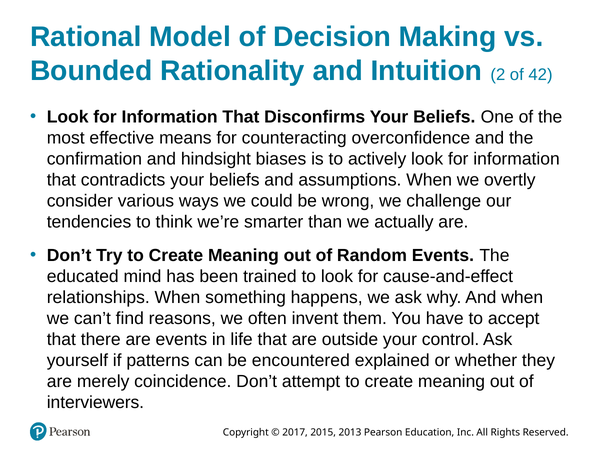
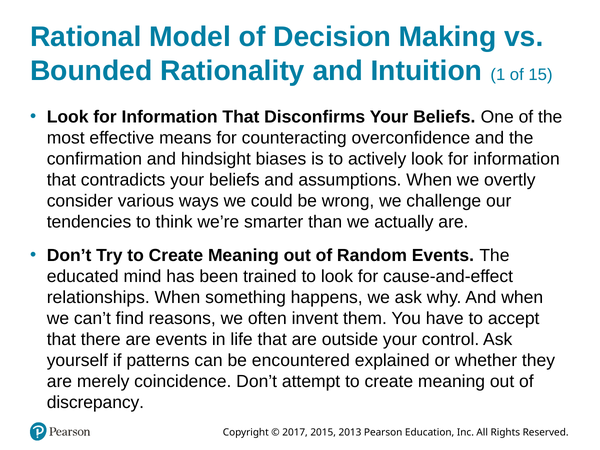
2: 2 -> 1
42: 42 -> 15
interviewers: interviewers -> discrepancy
